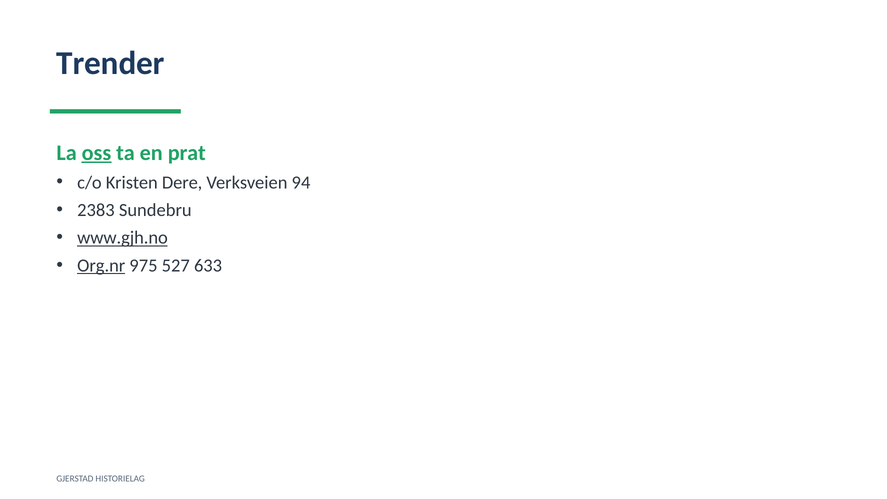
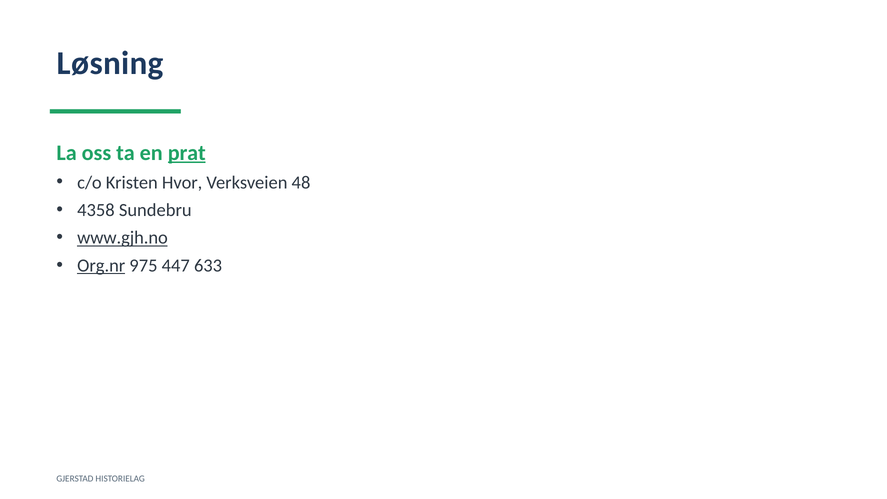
Trender: Trender -> Løsning
oss underline: present -> none
prat underline: none -> present
Dere: Dere -> Hvor
94: 94 -> 48
2383: 2383 -> 4358
527: 527 -> 447
